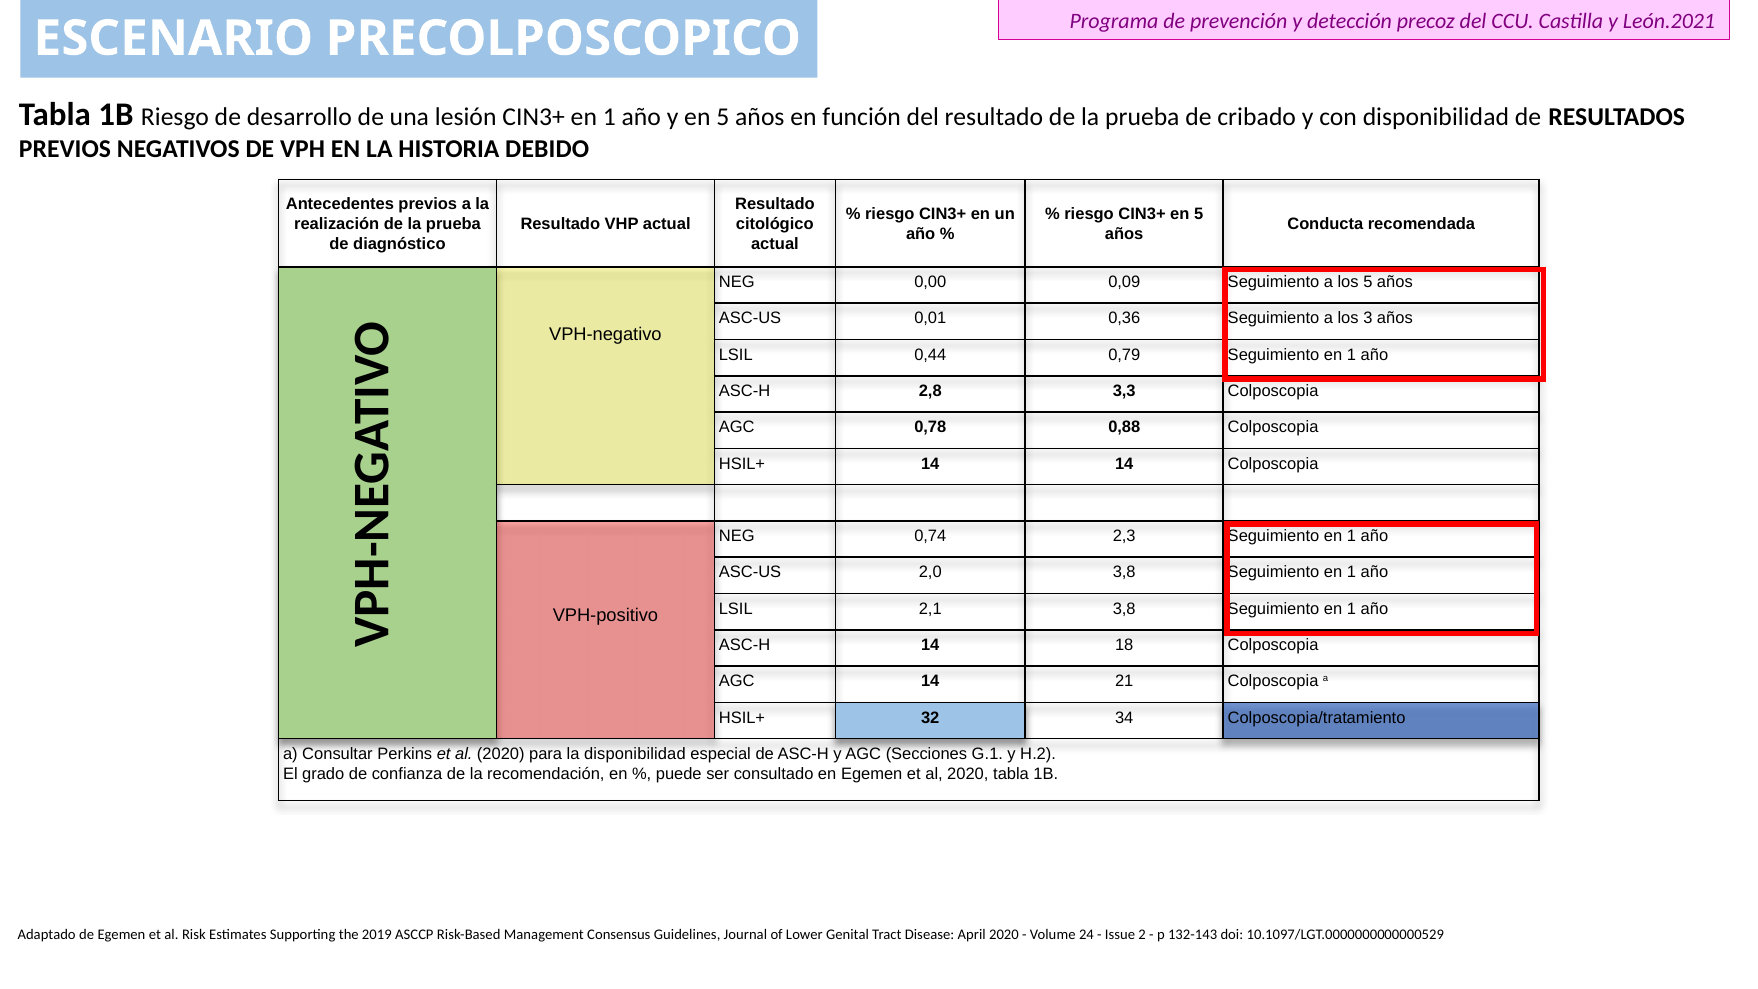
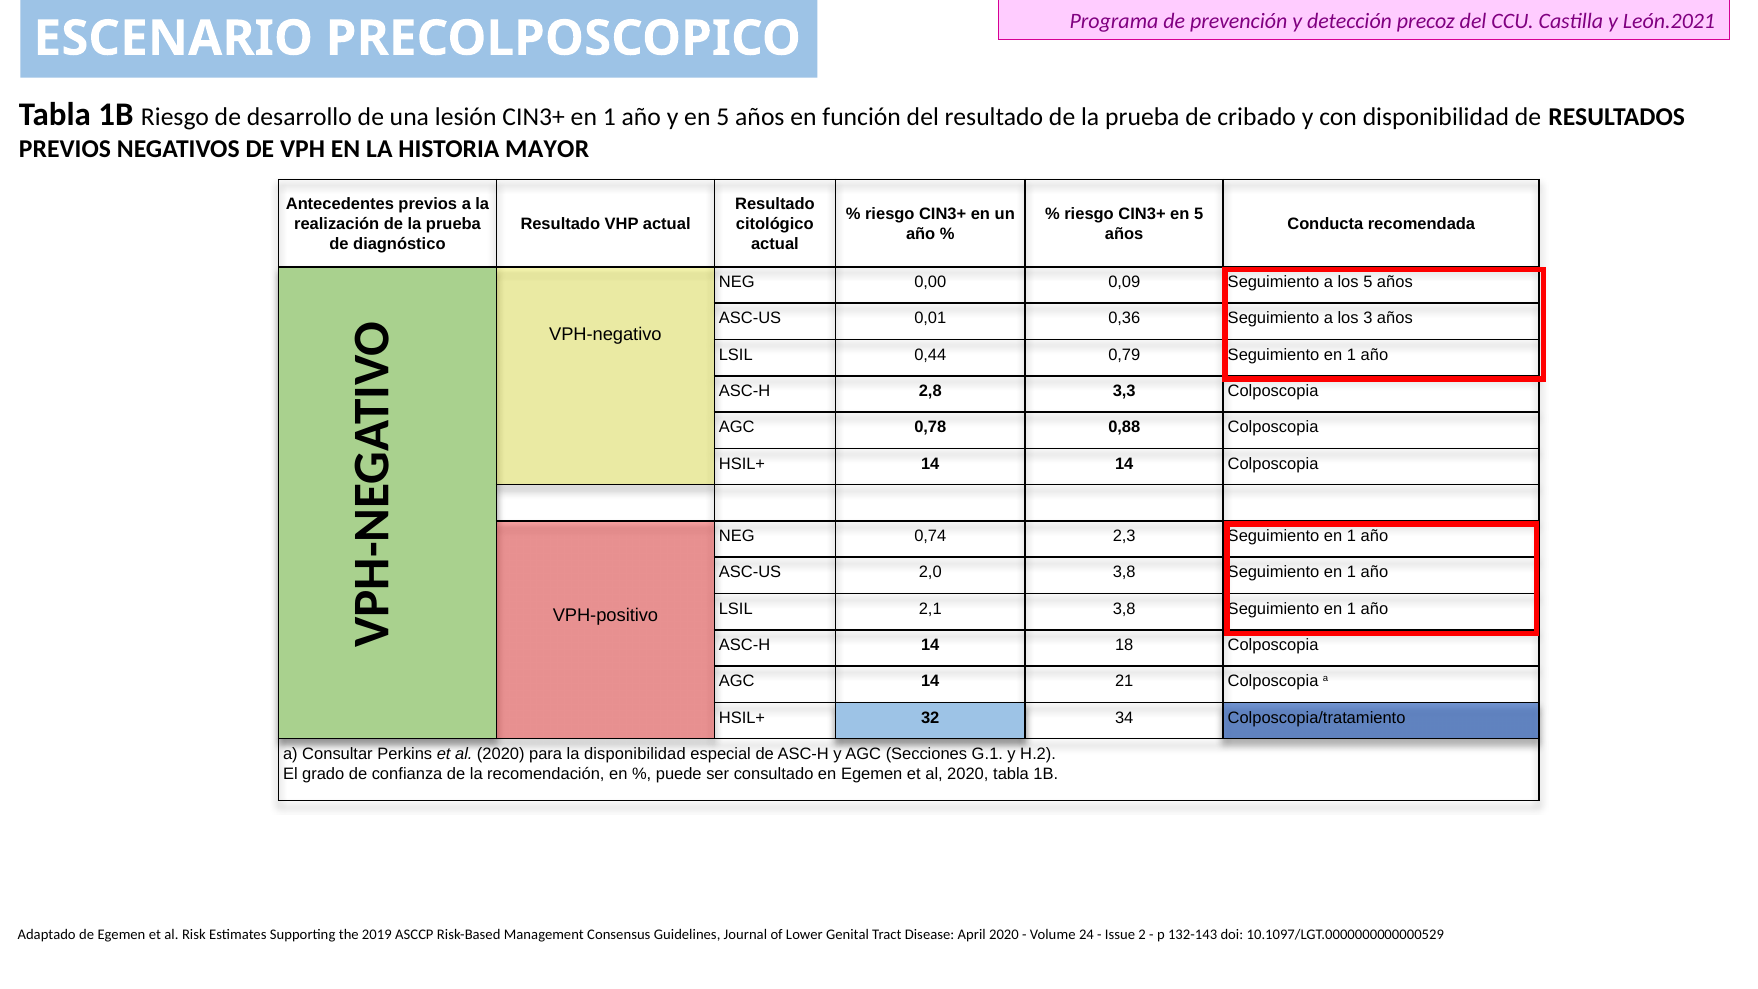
DEBIDO: DEBIDO -> MAYOR
